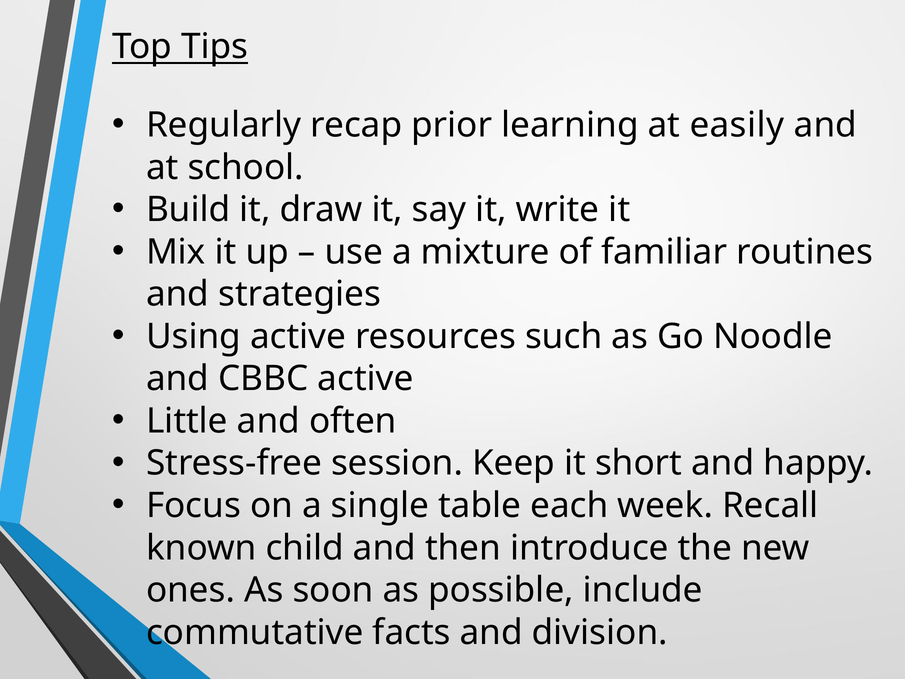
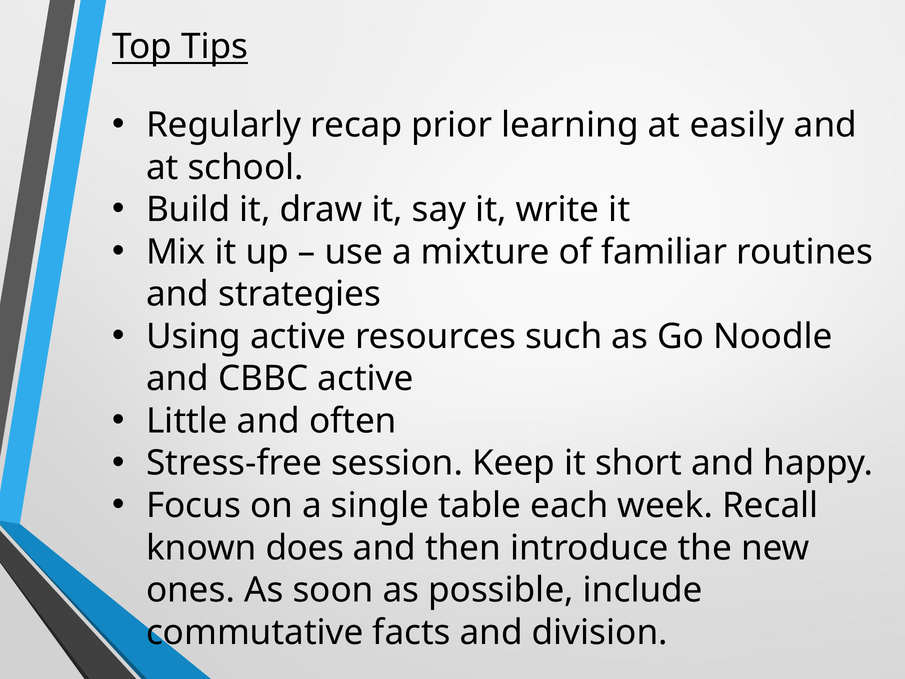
child: child -> does
